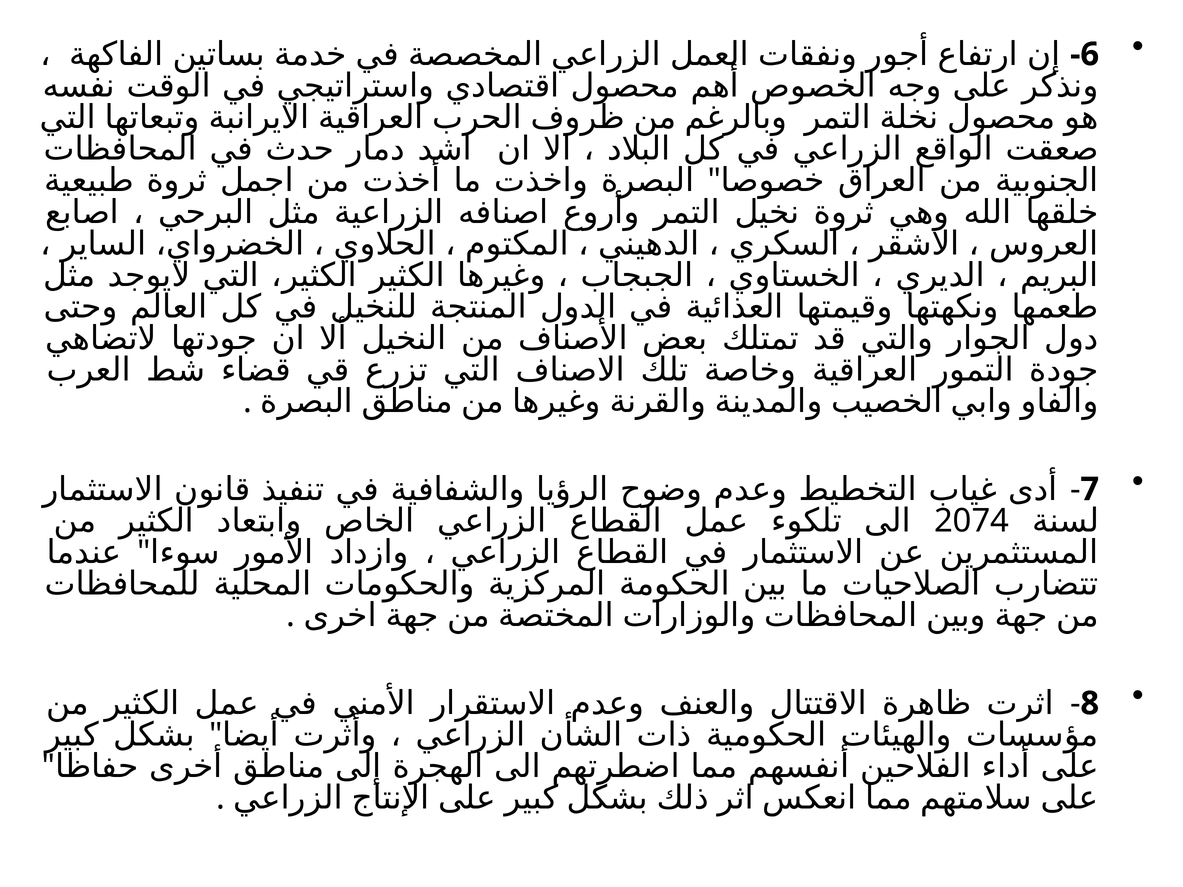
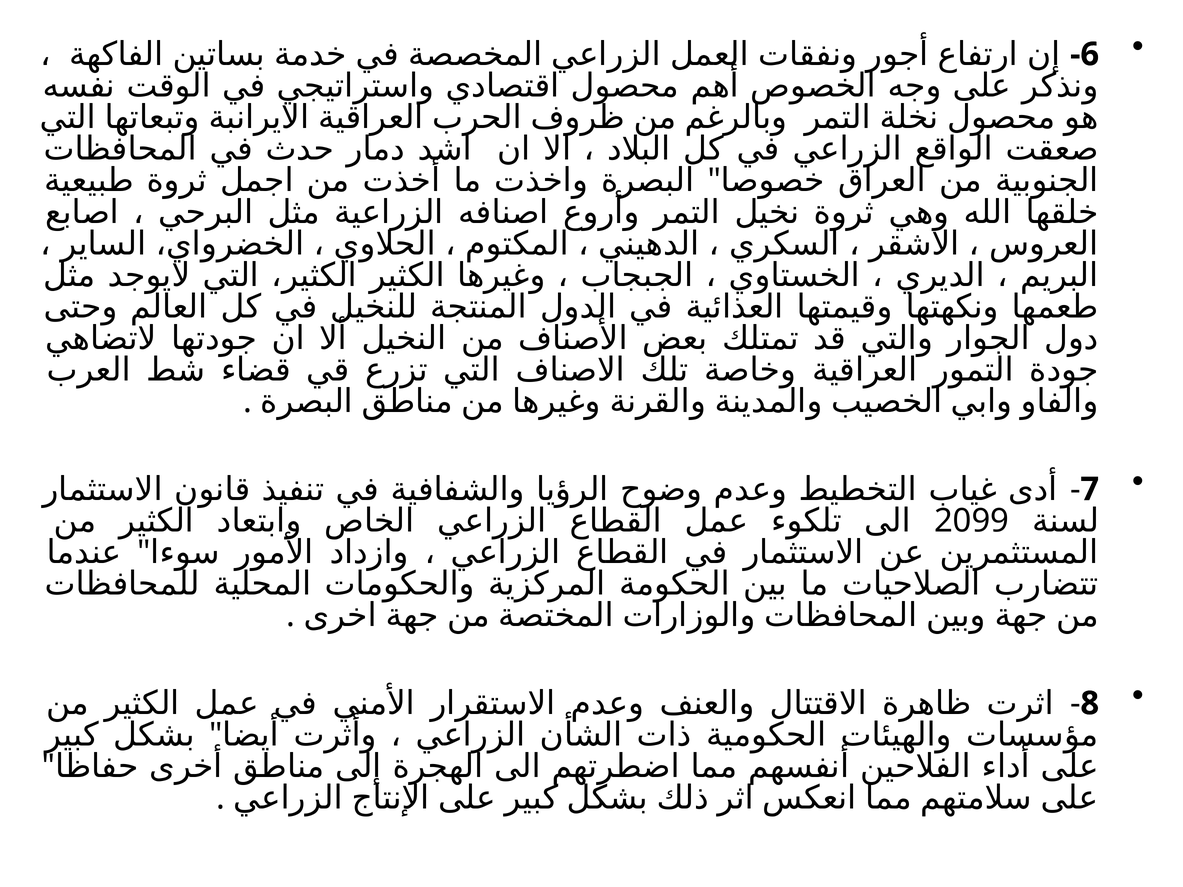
2074: 2074 -> 2099
